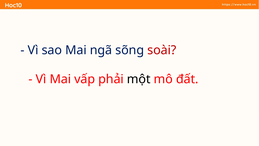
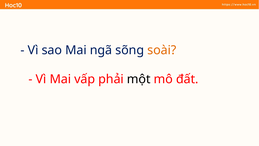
soài colour: red -> orange
